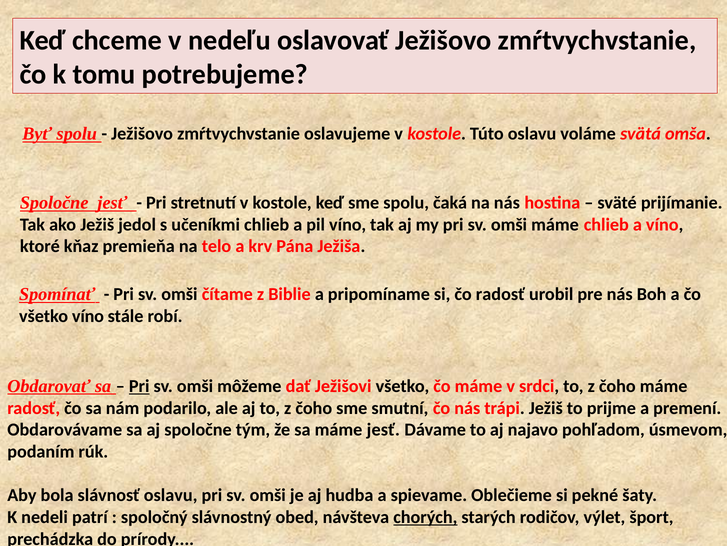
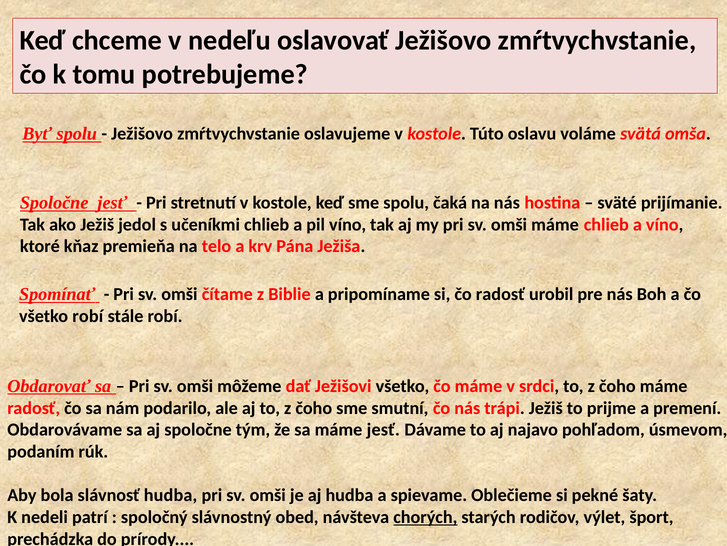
všetko víno: víno -> robí
Pri at (139, 386) underline: present -> none
slávnosť oslavu: oslavu -> hudba
